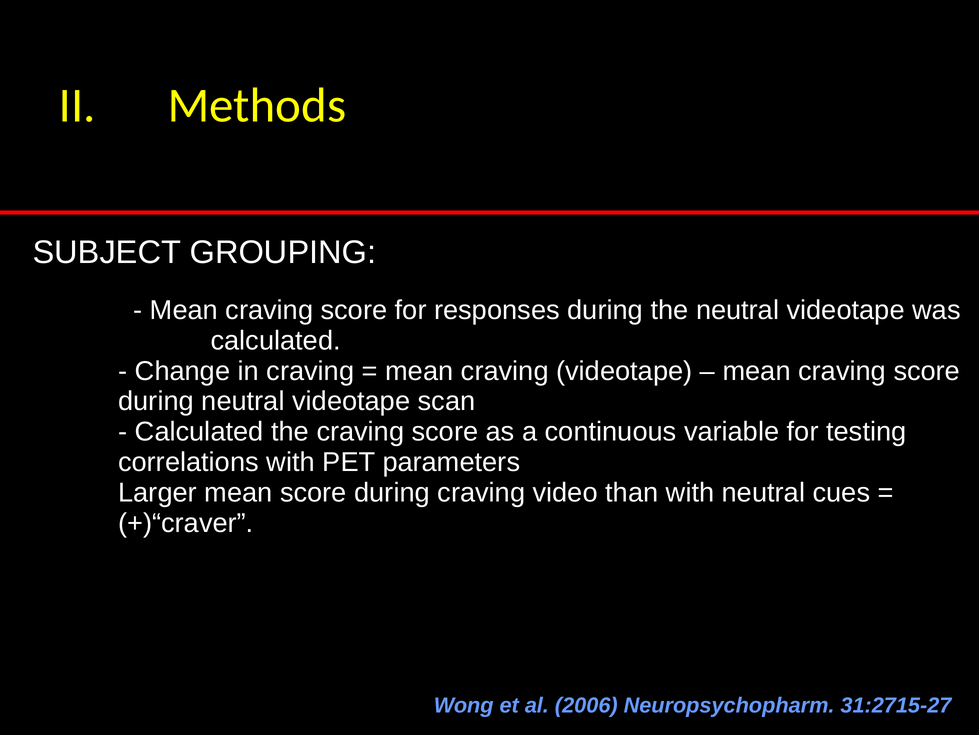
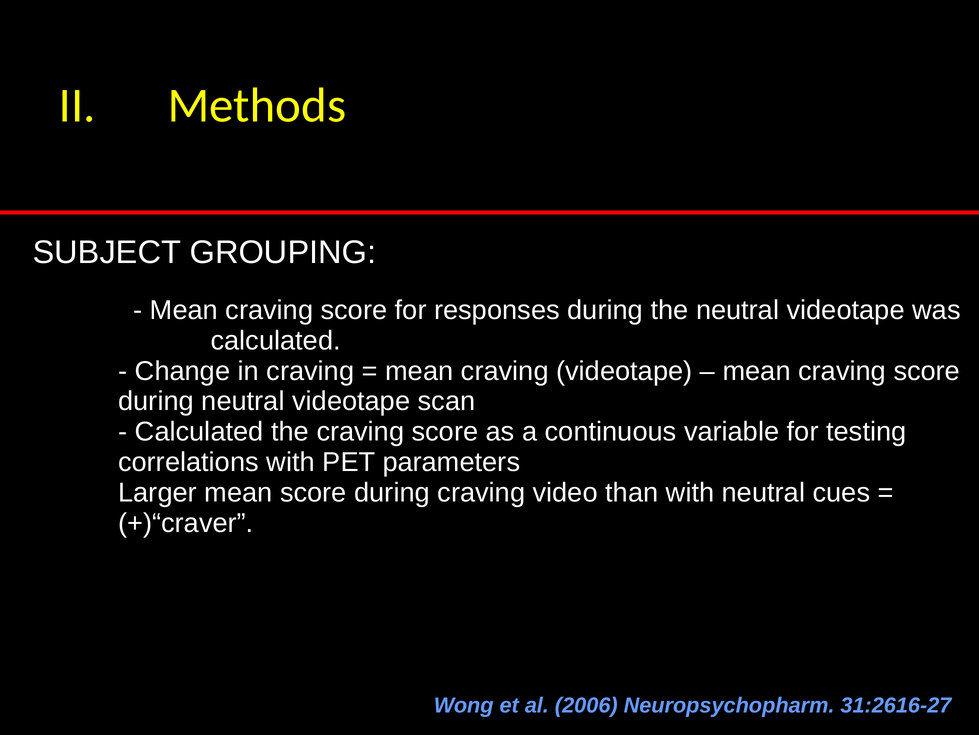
31:2715-27: 31:2715-27 -> 31:2616-27
